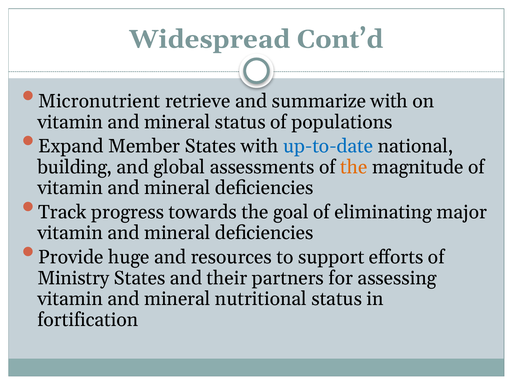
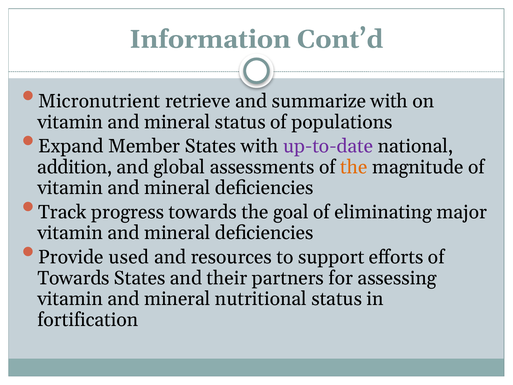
Widespread: Widespread -> Information
up-to-date colour: blue -> purple
building: building -> addition
huge: huge -> used
Ministry at (73, 278): Ministry -> Towards
